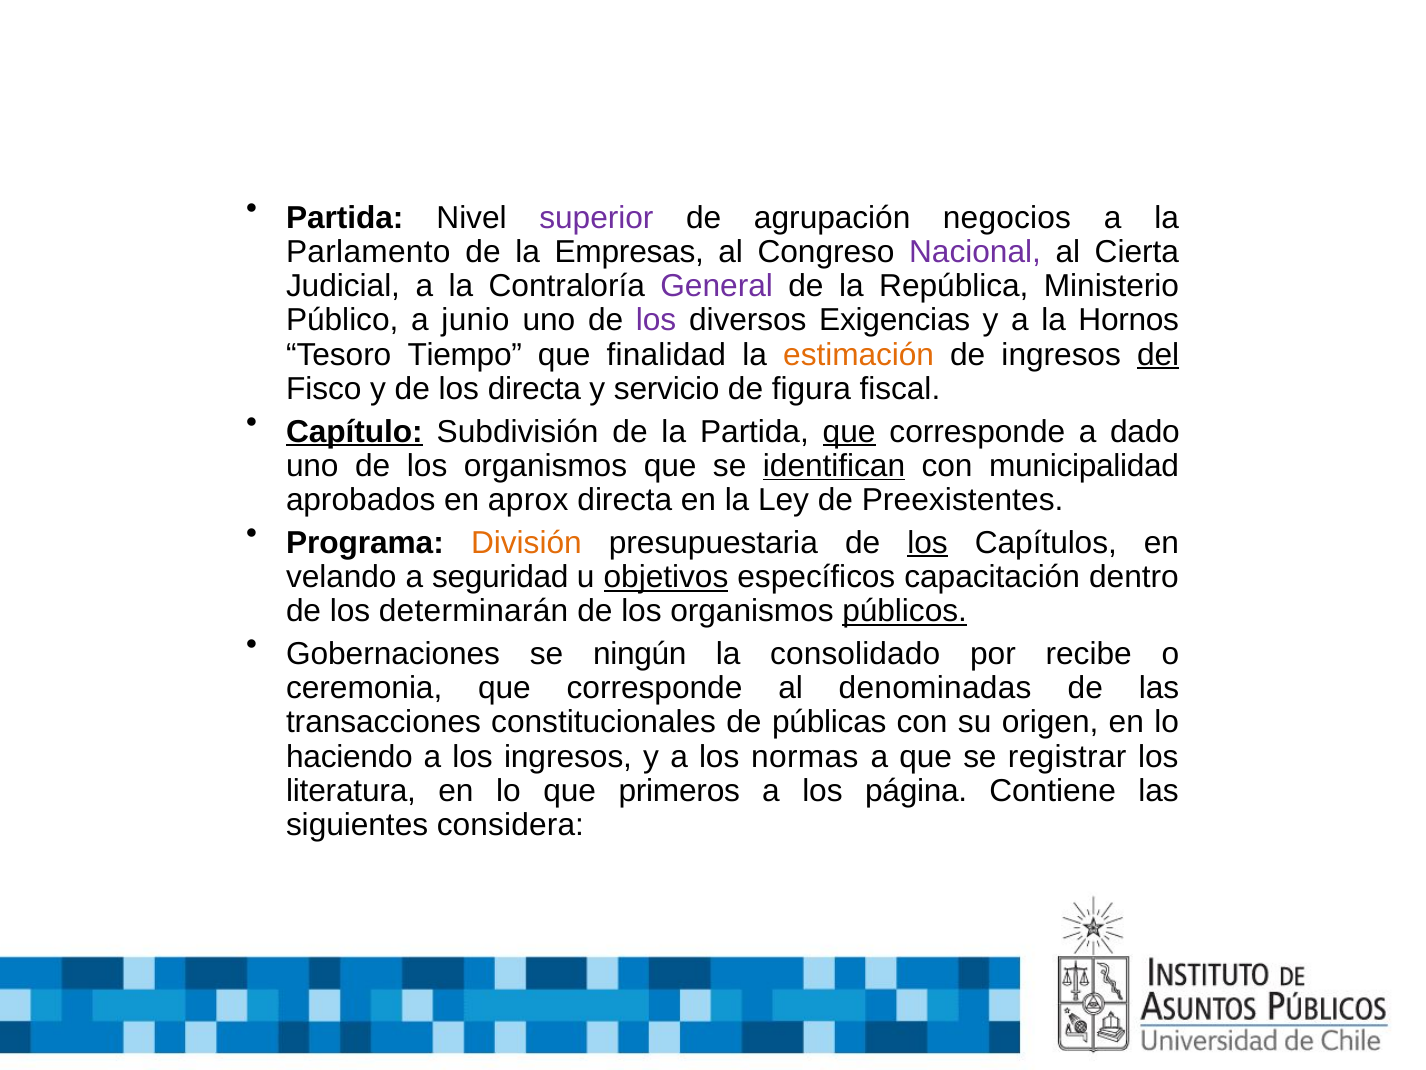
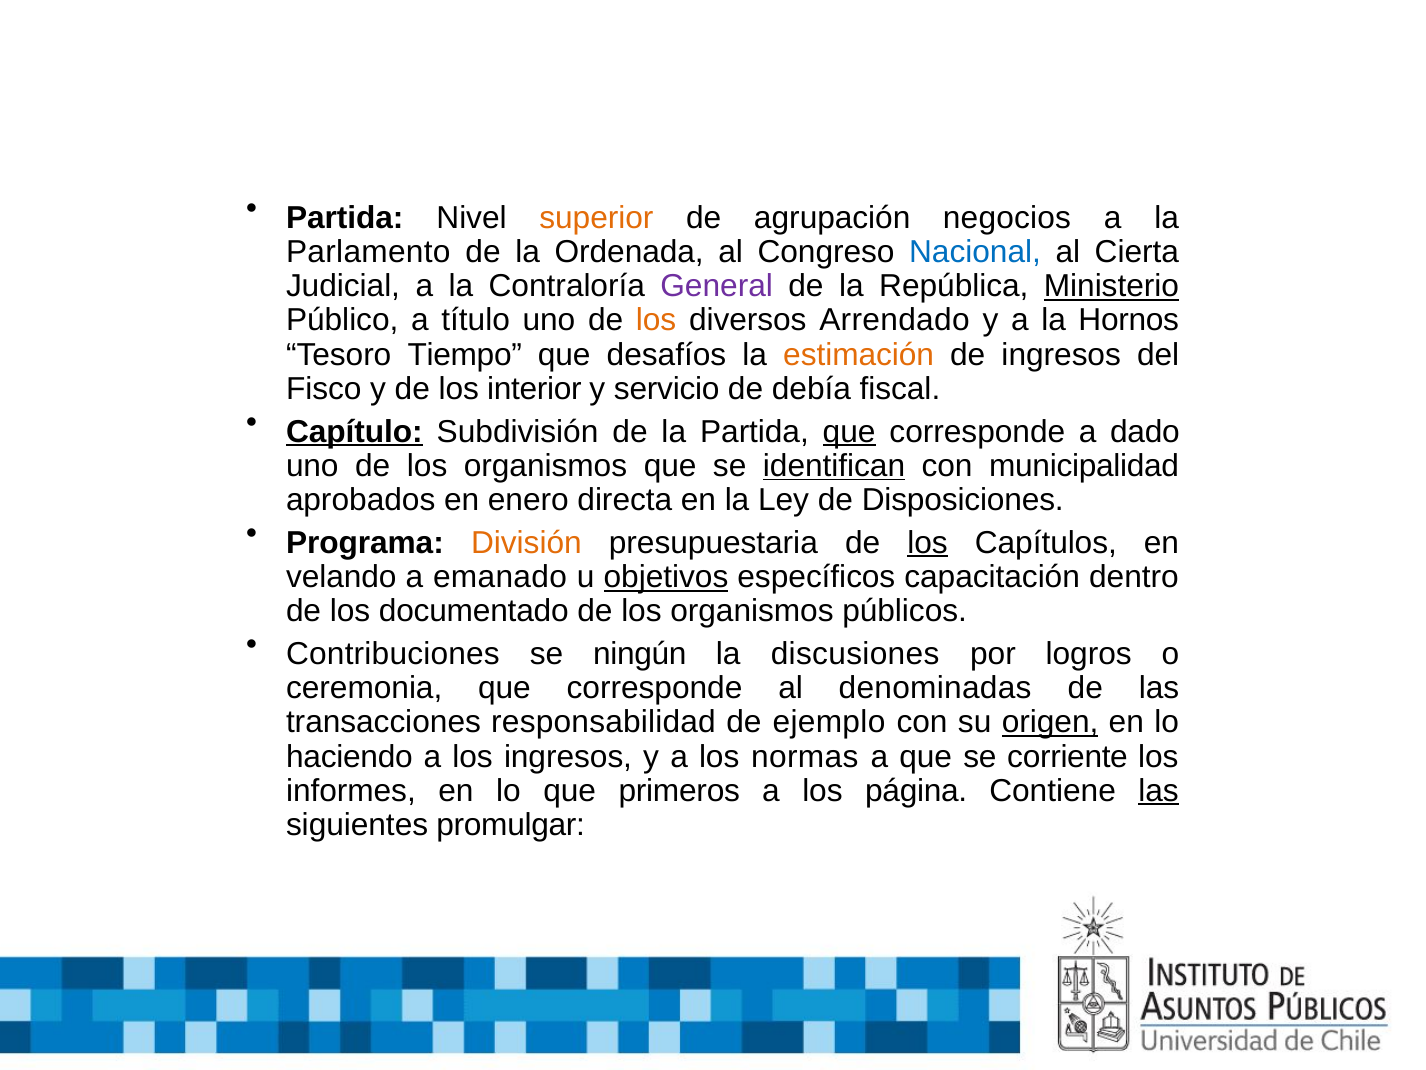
superior colour: purple -> orange
Empresas: Empresas -> Ordenada
Nacional colour: purple -> blue
Ministerio underline: none -> present
junio: junio -> título
los at (656, 320) colour: purple -> orange
Exigencias: Exigencias -> Arrendado
finalidad: finalidad -> desafíos
del underline: present -> none
los directa: directa -> interior
figura: figura -> debía
aprox: aprox -> enero
Preexistentes: Preexistentes -> Disposiciones
seguridad: seguridad -> emanado
determinarán: determinarán -> documentado
públicos underline: present -> none
Gobernaciones: Gobernaciones -> Contribuciones
consolidado: consolidado -> discusiones
recibe: recibe -> logros
constitucionales: constitucionales -> responsabilidad
públicas: públicas -> ejemplo
origen underline: none -> present
registrar: registrar -> corriente
literatura: literatura -> informes
las at (1159, 790) underline: none -> present
considera: considera -> promulgar
